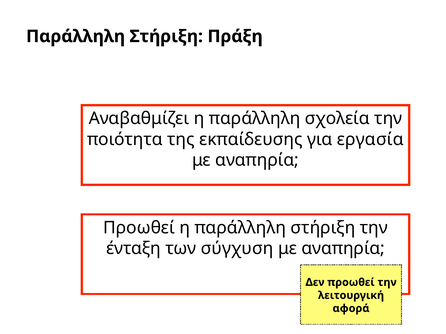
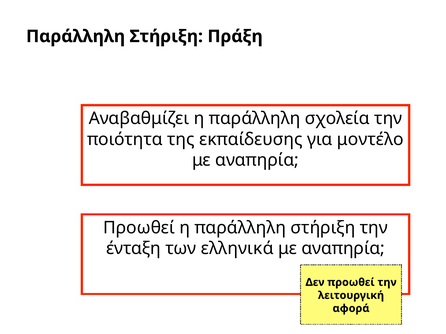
εργασία: εργασία -> μοντέλο
σύγχυση: σύγχυση -> ελληνικά
